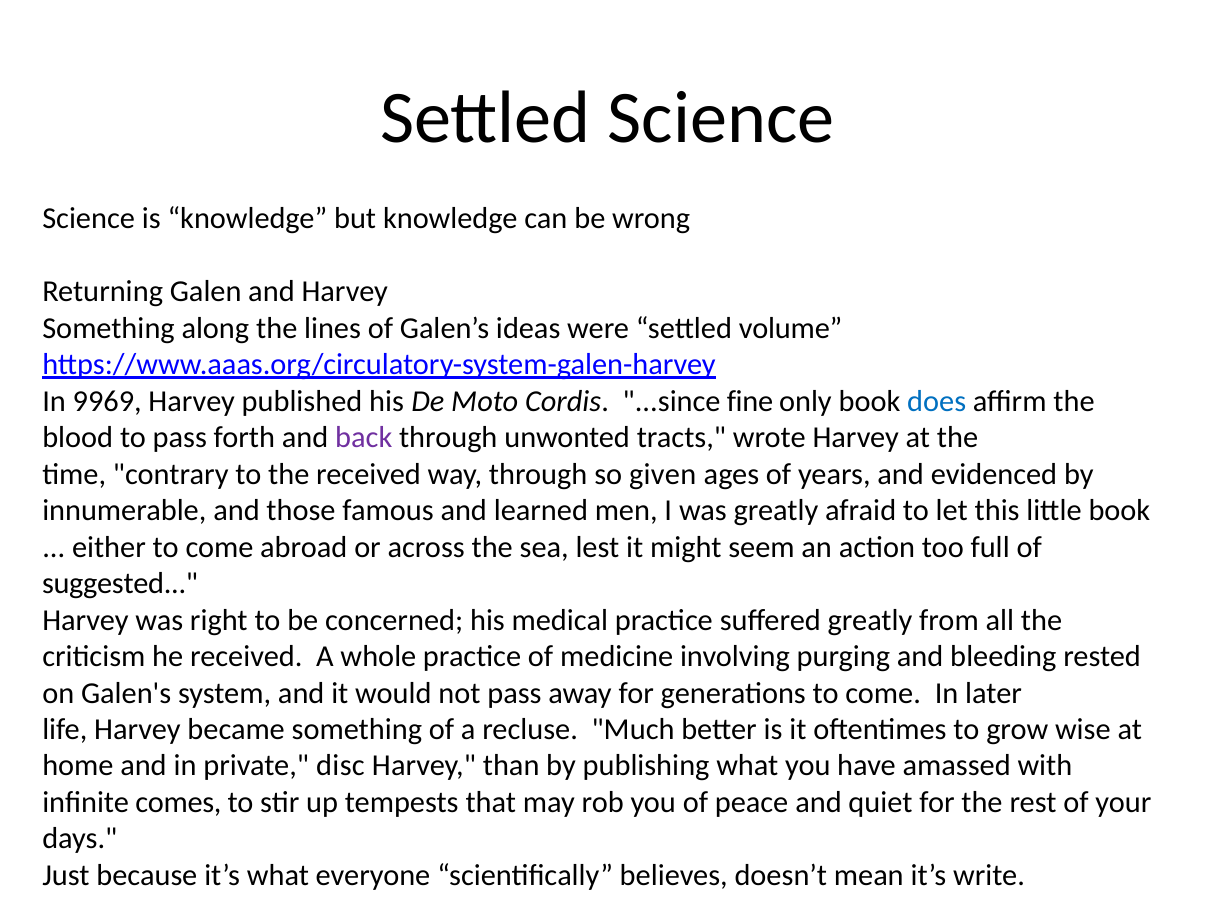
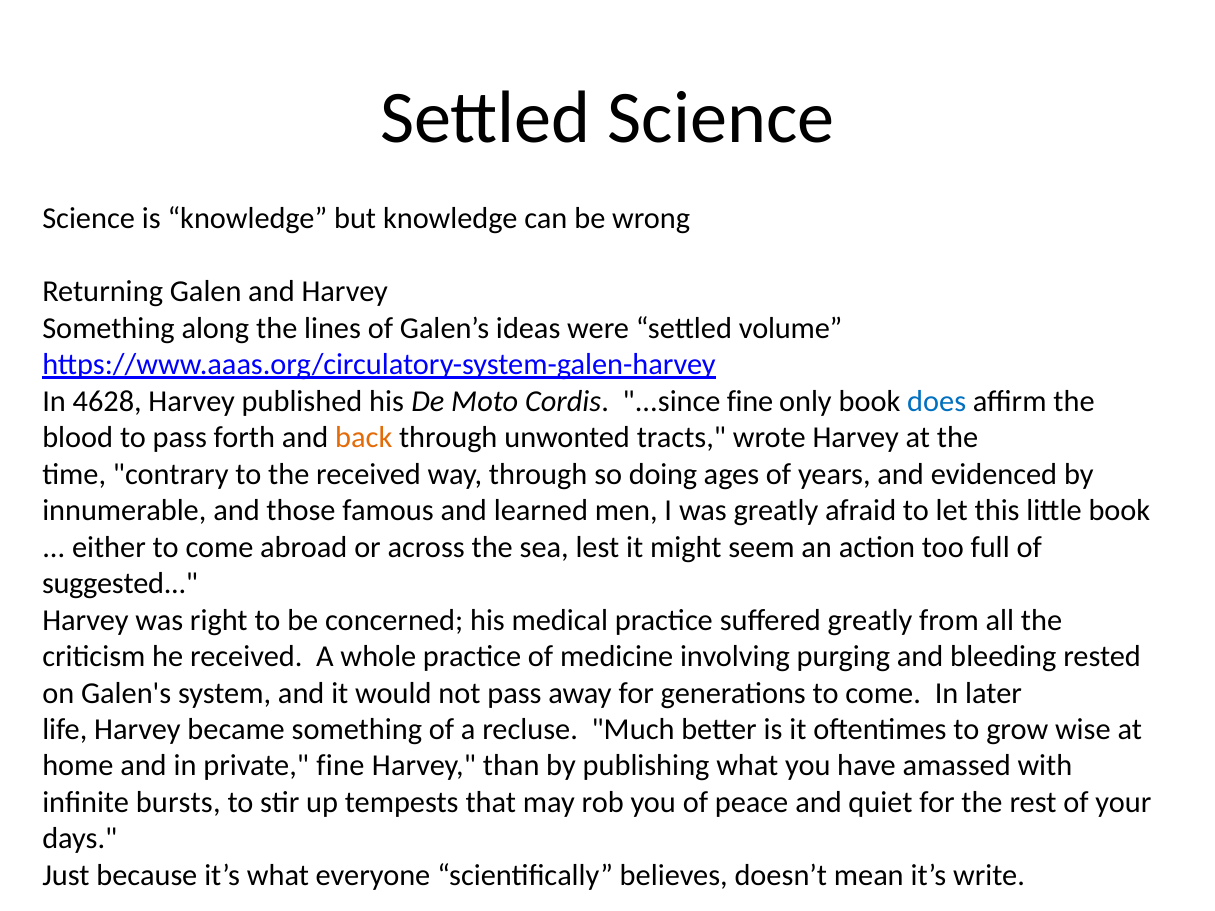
9969: 9969 -> 4628
back colour: purple -> orange
given: given -> doing
private disc: disc -> fine
comes: comes -> bursts
